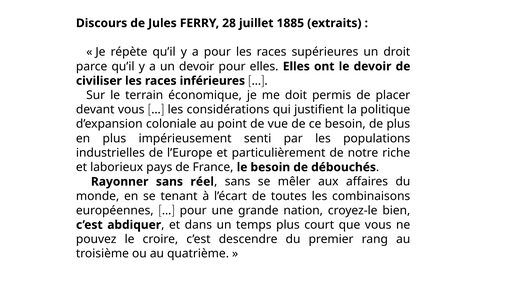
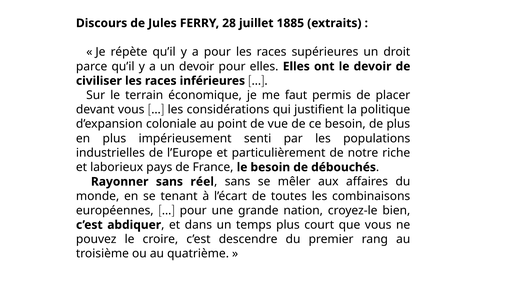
doit: doit -> faut
